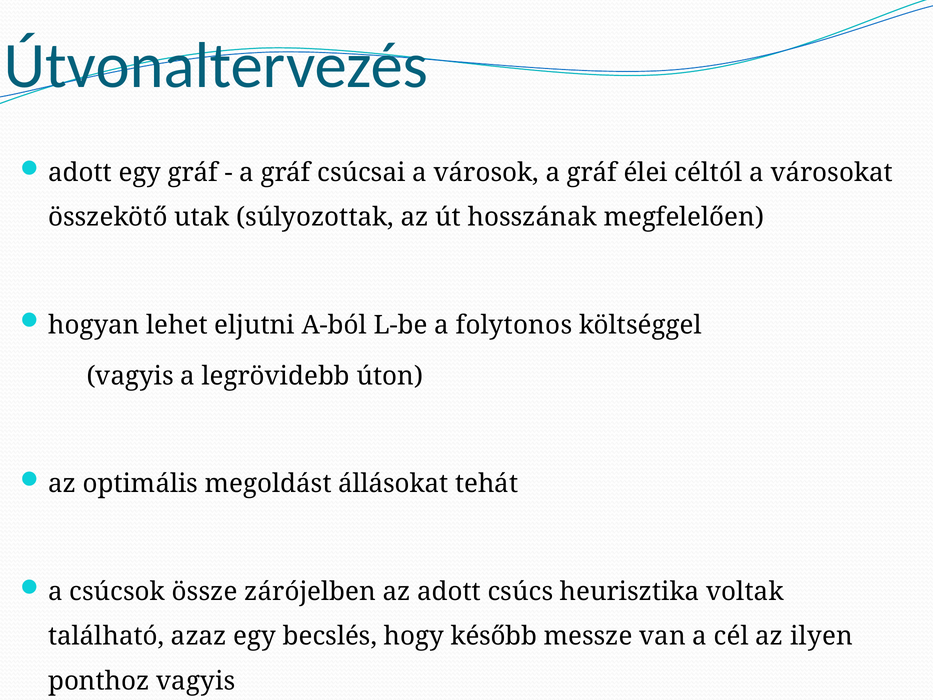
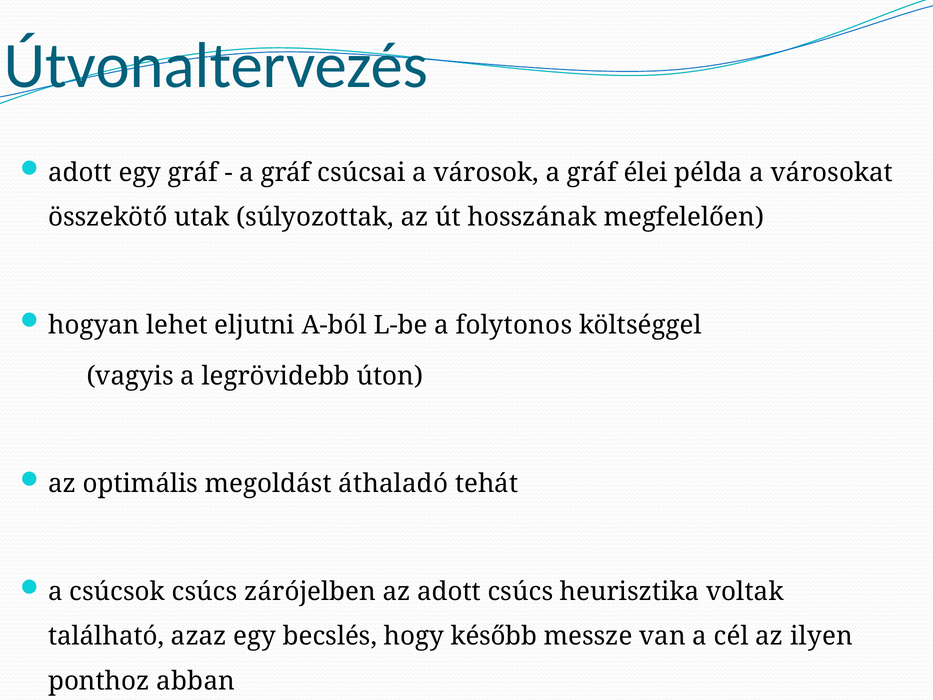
céltól: céltól -> példa
állásokat: állásokat -> áthaladó
csúcsok össze: össze -> csúcs
ponthoz vagyis: vagyis -> abban
